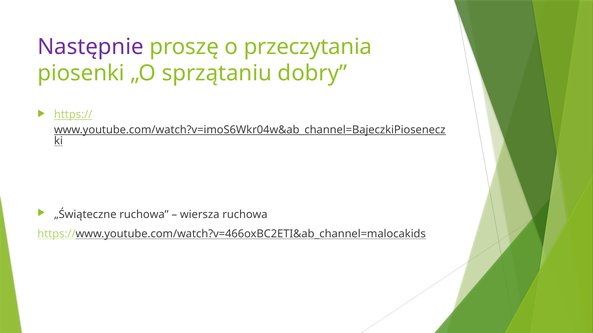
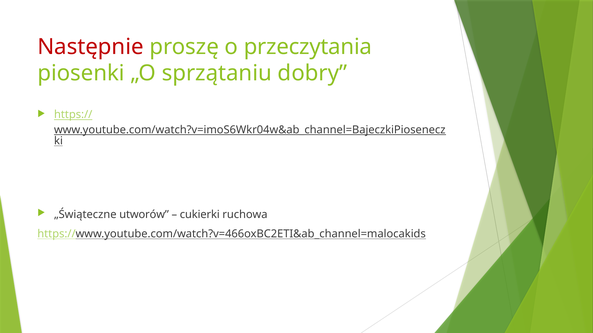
Następnie colour: purple -> red
„Świąteczne ruchowa: ruchowa -> utworów
wiersza: wiersza -> cukierki
